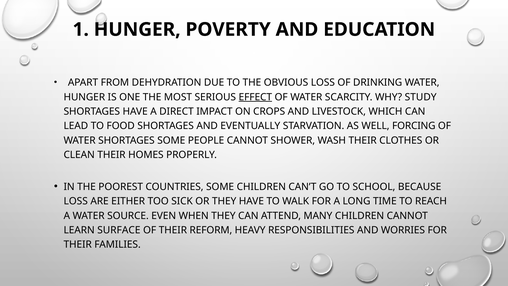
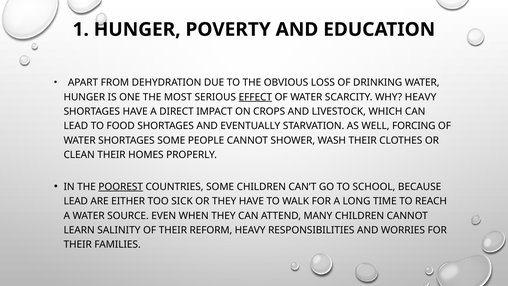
WHY STUDY: STUDY -> HEAVY
POOREST underline: none -> present
LOSS at (76, 201): LOSS -> LEAD
SURFACE: SURFACE -> SALINITY
